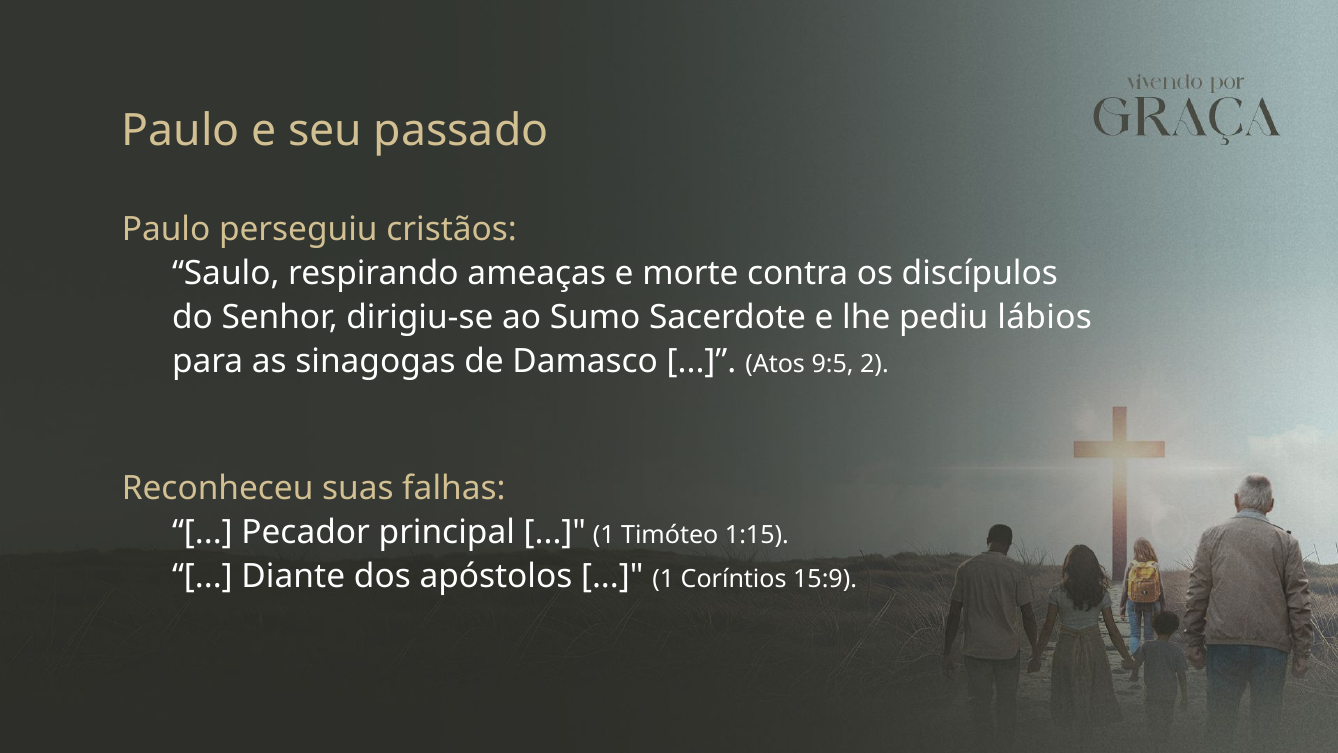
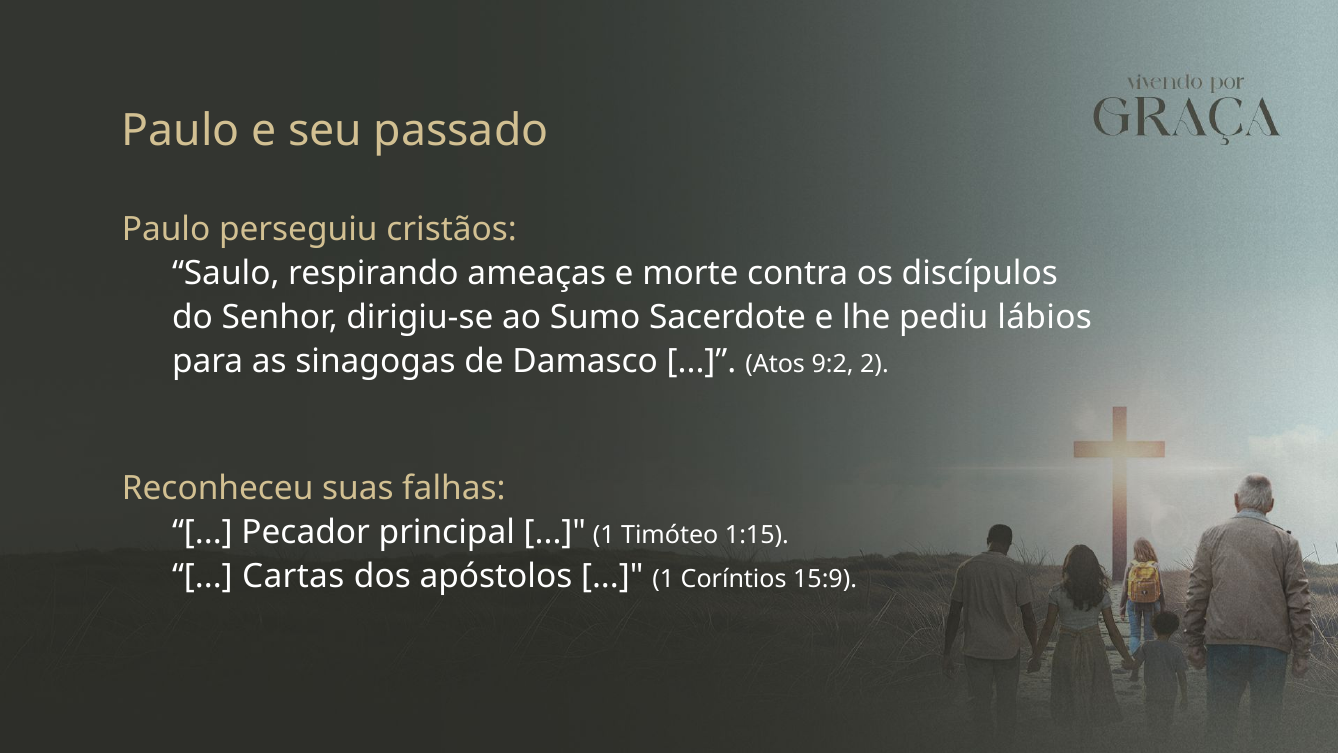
9:5: 9:5 -> 9:2
Diante: Diante -> Cartas
